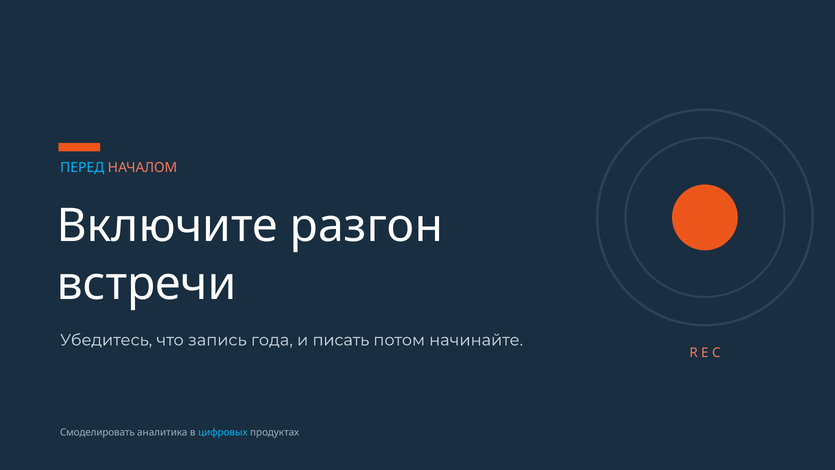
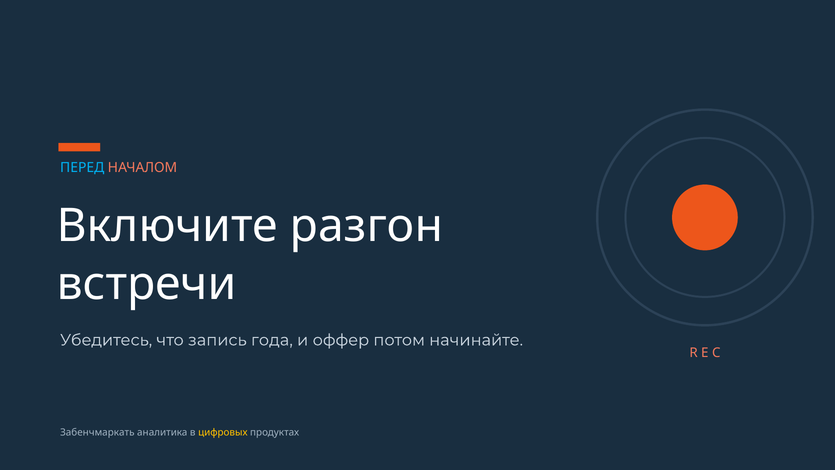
писать: писать -> оффер
Смоделировать: Смоделировать -> Забенчмаркать
цифровых colour: light blue -> yellow
